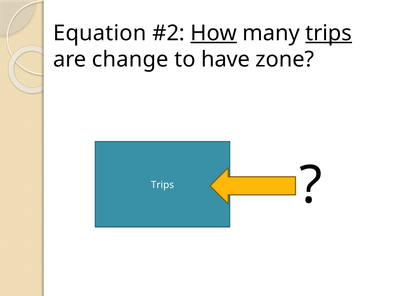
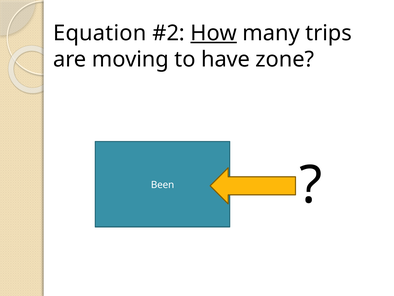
trips at (329, 33) underline: present -> none
change: change -> moving
Trips at (162, 185): Trips -> Been
